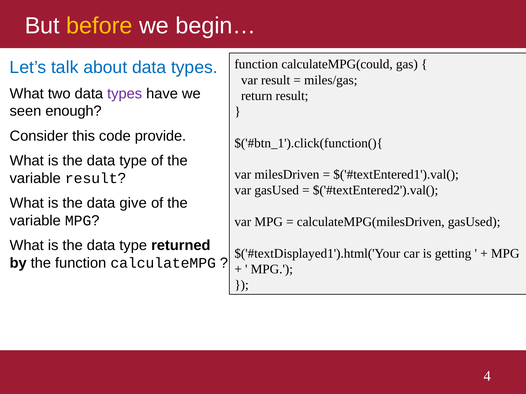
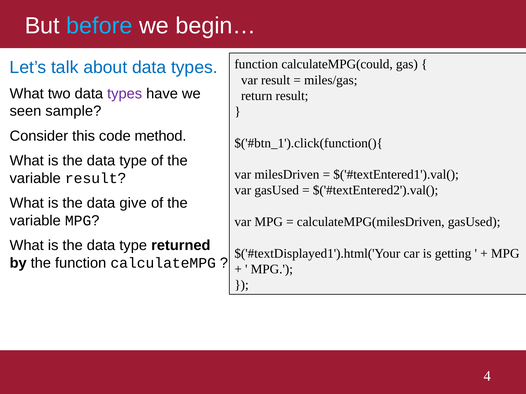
before colour: yellow -> light blue
enough: enough -> sample
provide: provide -> method
